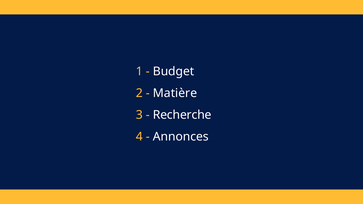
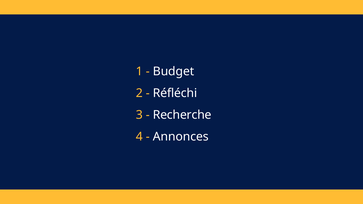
Matière: Matière -> Réfléchi
